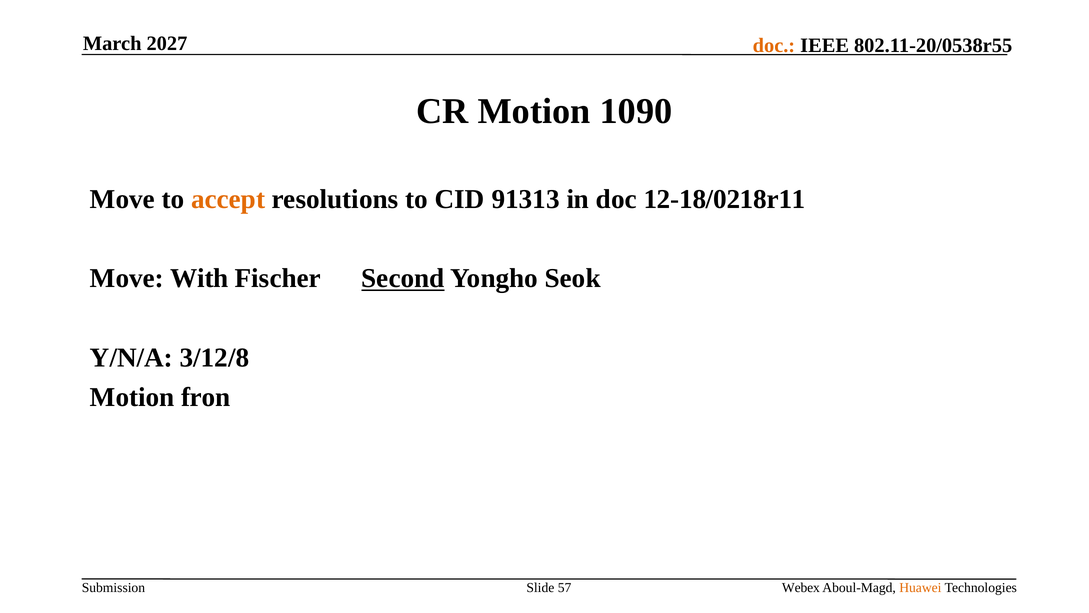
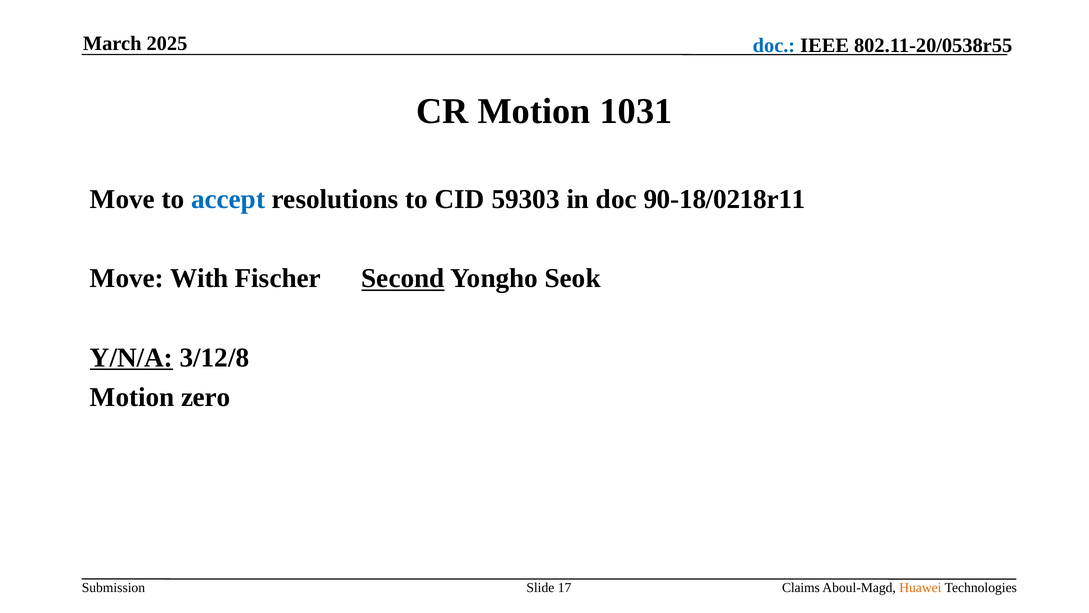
2027: 2027 -> 2025
doc at (774, 45) colour: orange -> blue
1090: 1090 -> 1031
accept colour: orange -> blue
91313: 91313 -> 59303
12-18/0218r11: 12-18/0218r11 -> 90-18/0218r11
Y/N/A underline: none -> present
fron: fron -> zero
57: 57 -> 17
Webex: Webex -> Claims
